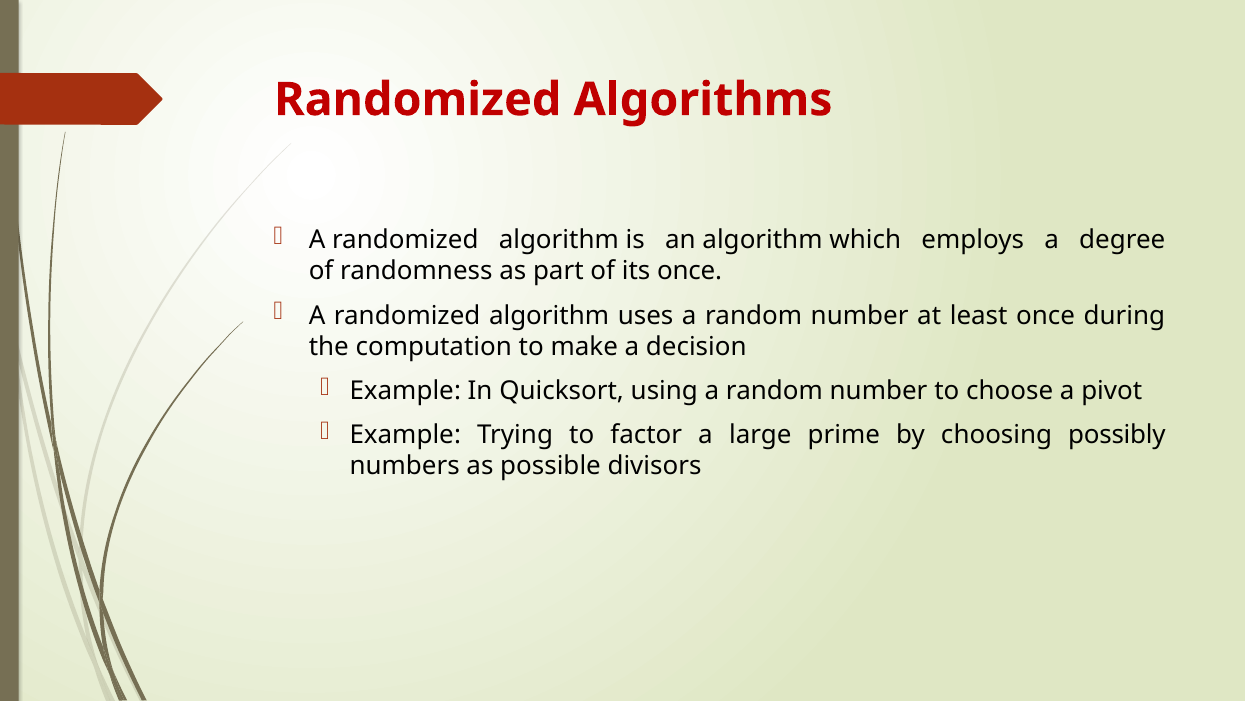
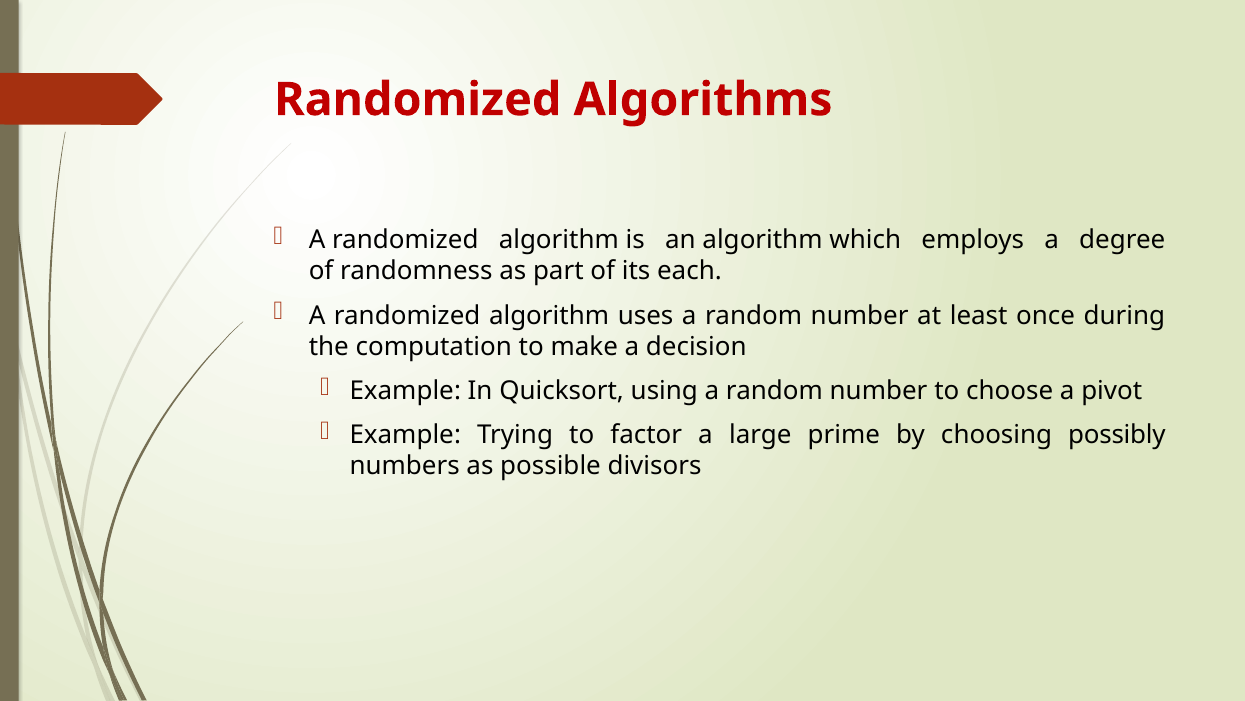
its once: once -> each
